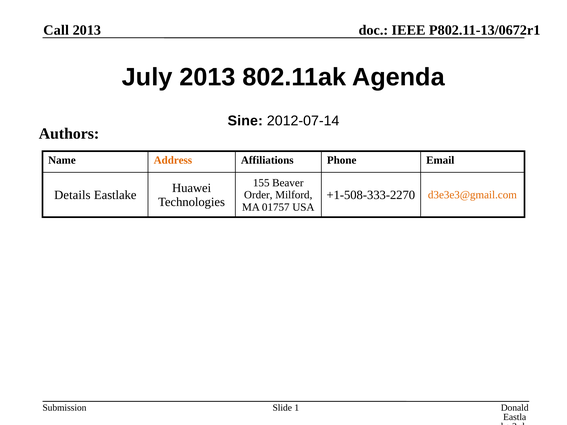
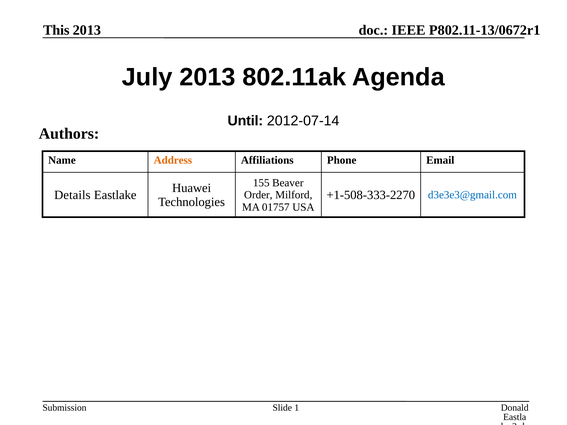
Call: Call -> This
Sine: Sine -> Until
d3e3e3@gmail.com colour: orange -> blue
